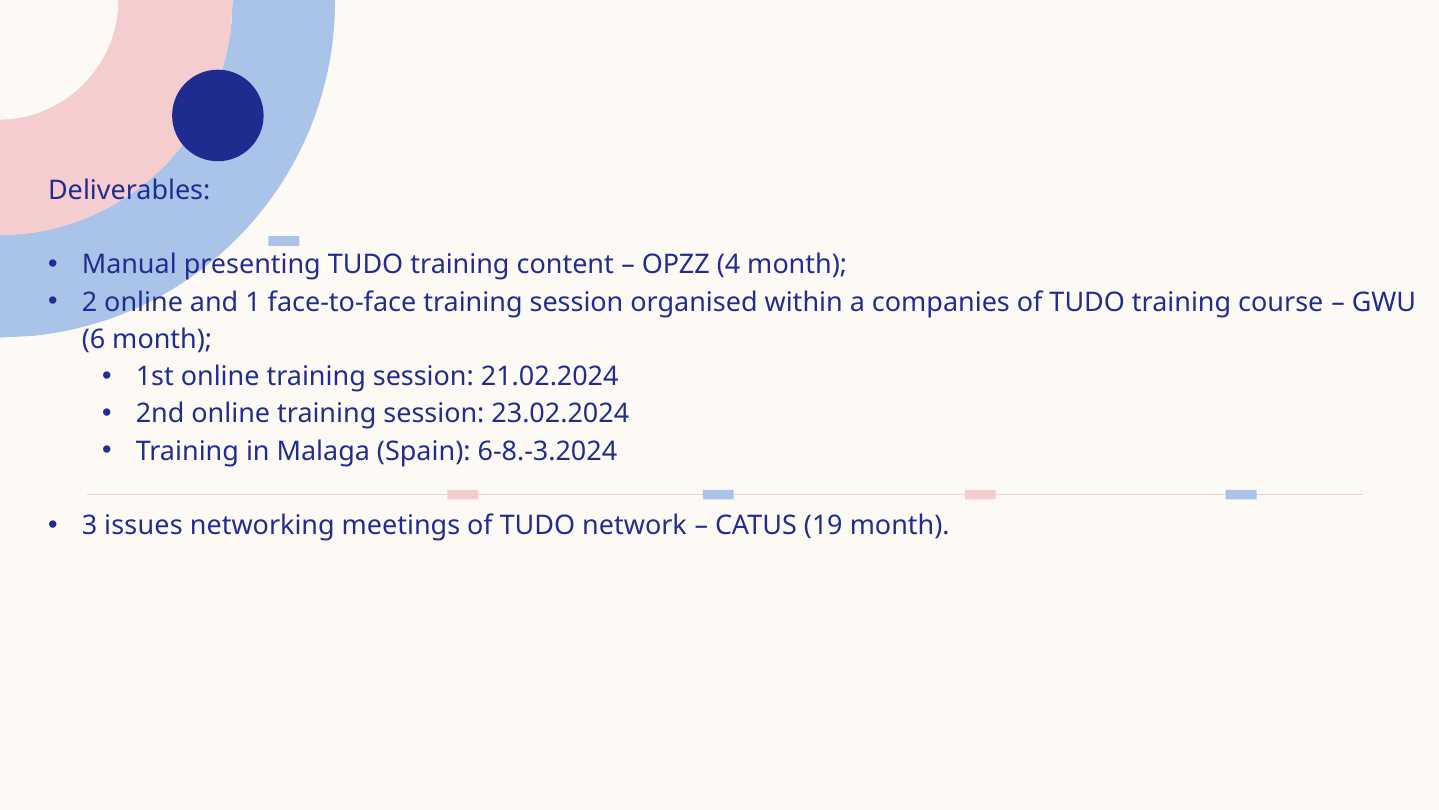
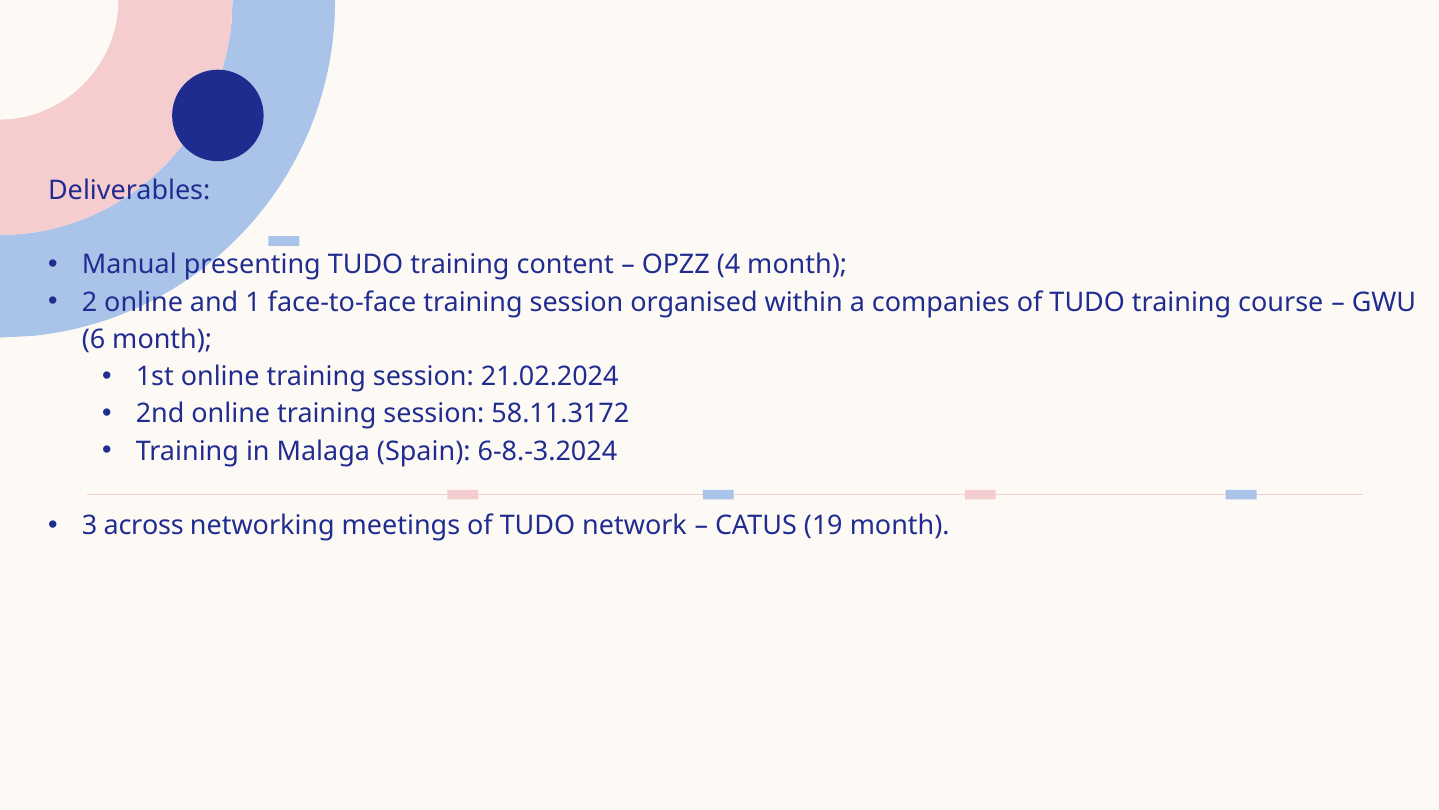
23.02.2024: 23.02.2024 -> 58.11.3172
issues: issues -> across
